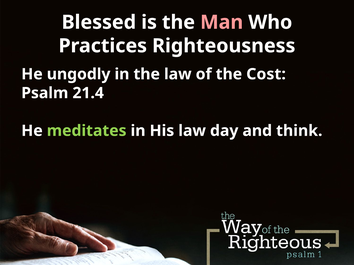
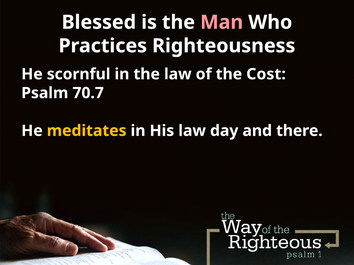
ungodly: ungodly -> scornful
21.4: 21.4 -> 70.7
meditates colour: light green -> yellow
think: think -> there
